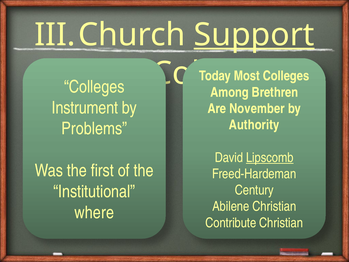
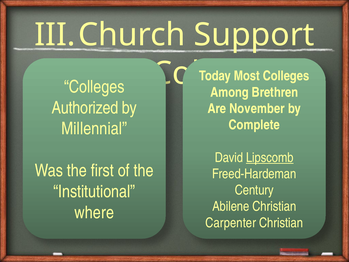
Support underline: present -> none
Instrument: Instrument -> Authorized
Authority: Authority -> Complete
Problems: Problems -> Millennial
Contribute: Contribute -> Carpenter
